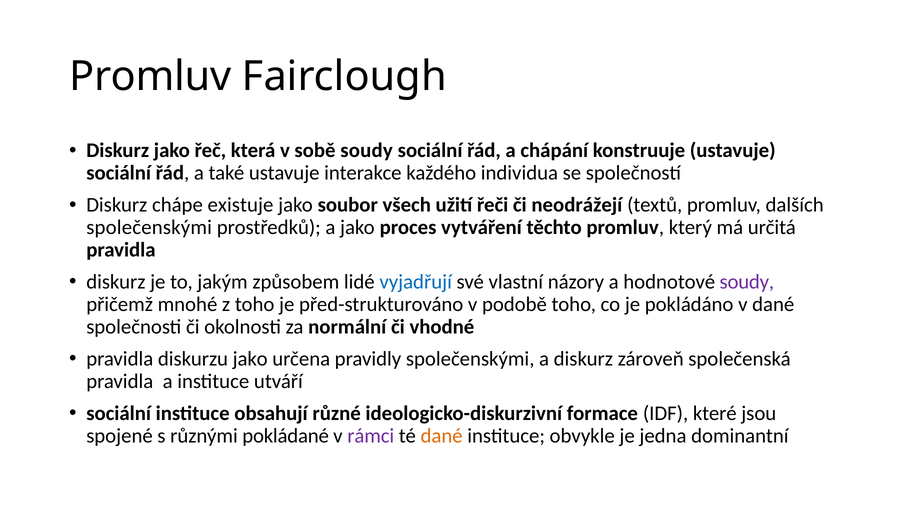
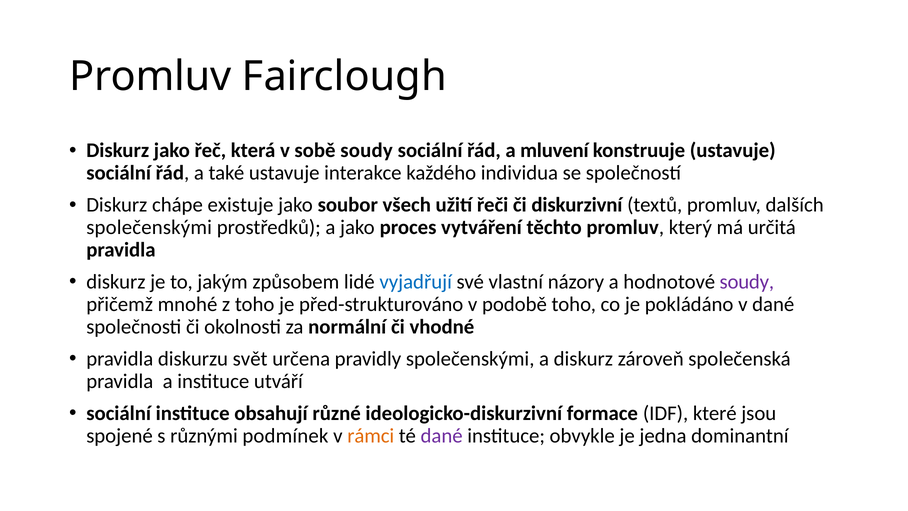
chápání: chápání -> mluvení
neodrážejí: neodrážejí -> diskurzivní
diskurzu jako: jako -> svět
pokládané: pokládané -> podmínek
rámci colour: purple -> orange
dané at (442, 435) colour: orange -> purple
